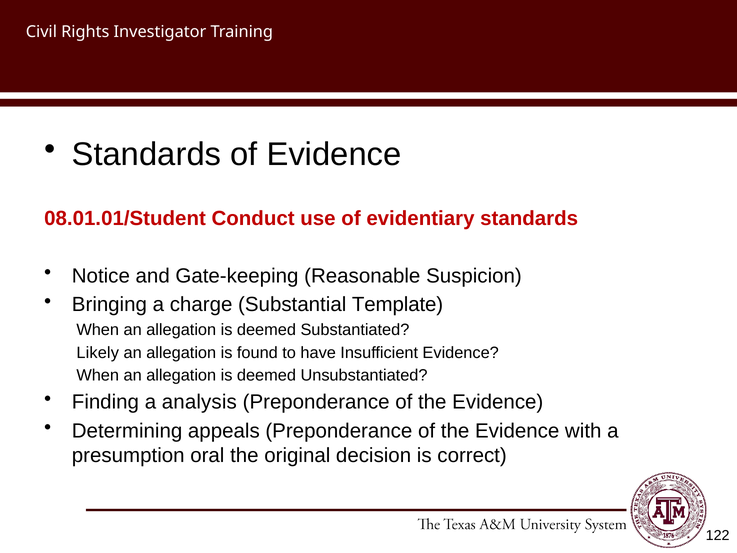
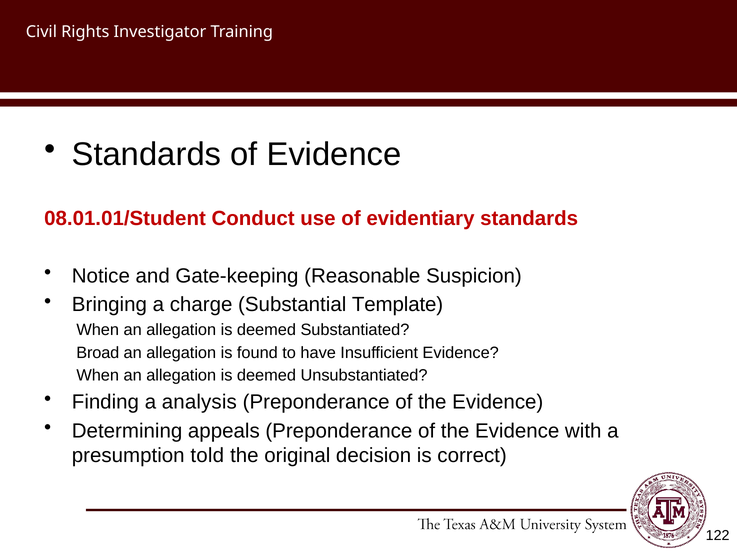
Likely: Likely -> Broad
oral: oral -> told
